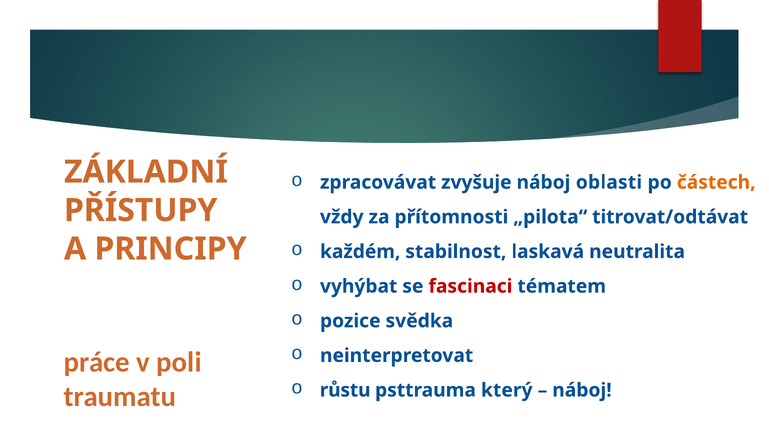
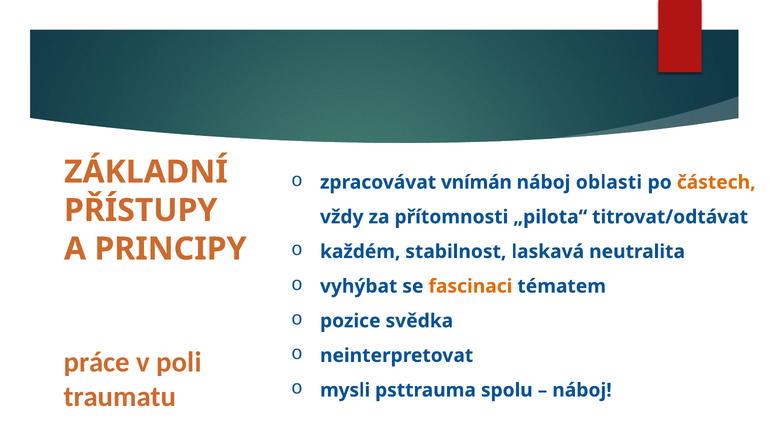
zvyšuje: zvyšuje -> vnímán
fascinaci colour: red -> orange
růstu: růstu -> mysli
který: který -> spolu
